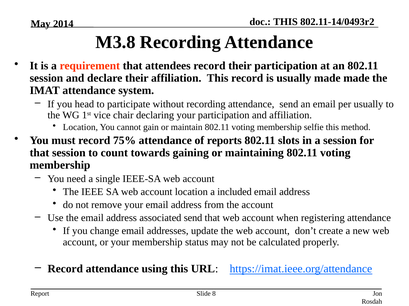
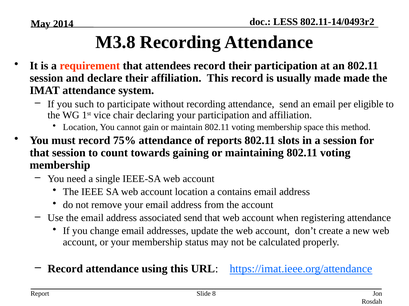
THIS at (286, 22): THIS -> LESS
head: head -> such
per usually: usually -> eligible
selfie: selfie -> space
included: included -> contains
